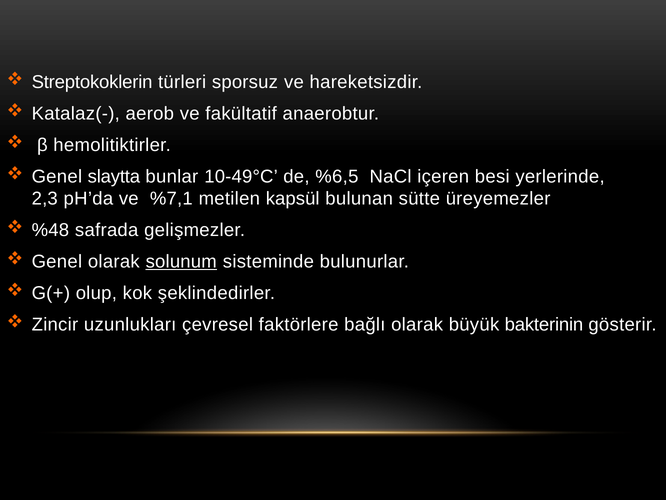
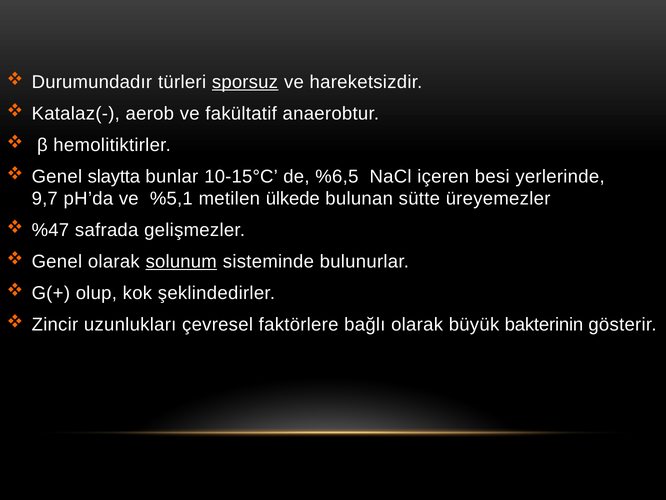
Streptokoklerin: Streptokoklerin -> Durumundadır
sporsuz underline: none -> present
10-49°C: 10-49°C -> 10-15°C
2,3: 2,3 -> 9,7
%7,1: %7,1 -> %5,1
kapsül: kapsül -> ülkede
%48: %48 -> %47
